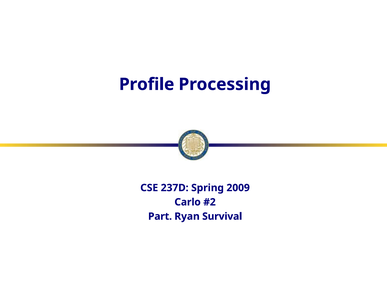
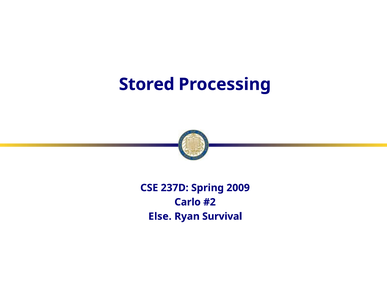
Profile: Profile -> Stored
Part: Part -> Else
